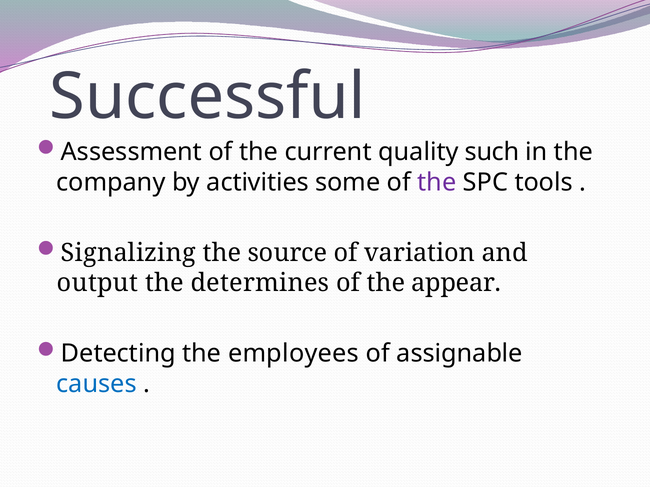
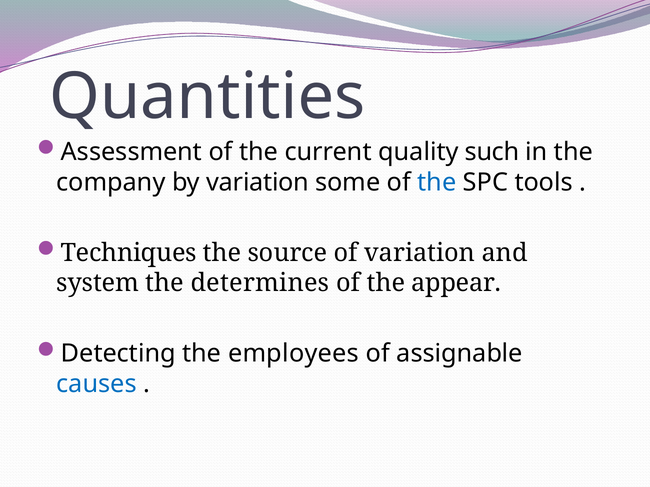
Successful: Successful -> Quantities
by activities: activities -> variation
the at (437, 182) colour: purple -> blue
Signalizing: Signalizing -> Techniques
output: output -> system
